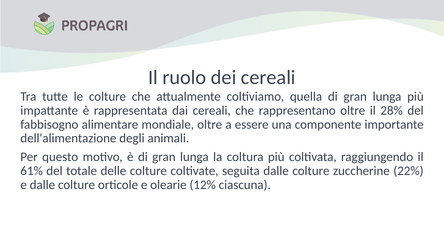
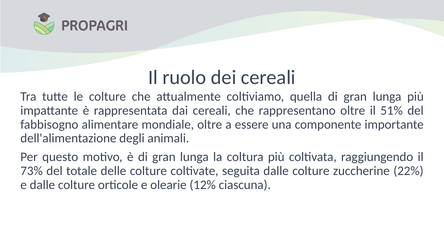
28%: 28% -> 51%
61%: 61% -> 73%
